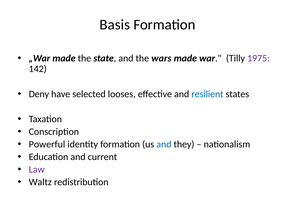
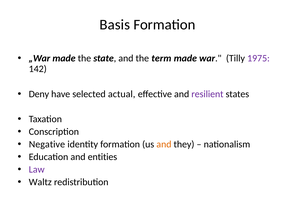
wars: wars -> term
looses: looses -> actual
resilient colour: blue -> purple
Powerful: Powerful -> Negative
and at (164, 144) colour: blue -> orange
current: current -> entities
